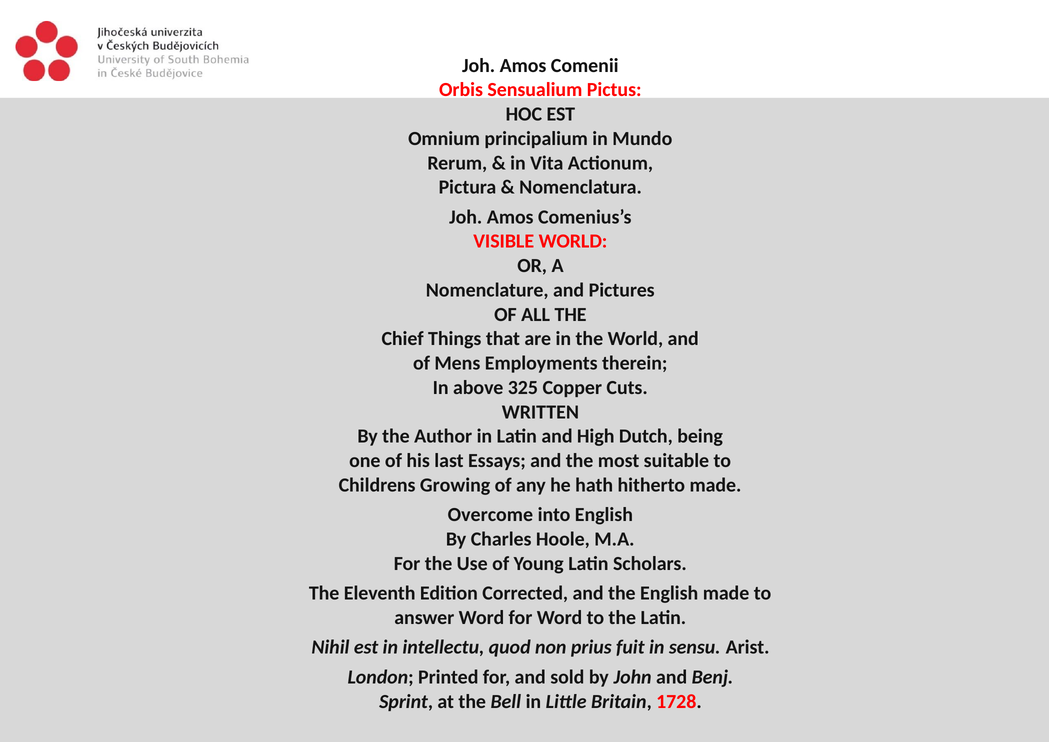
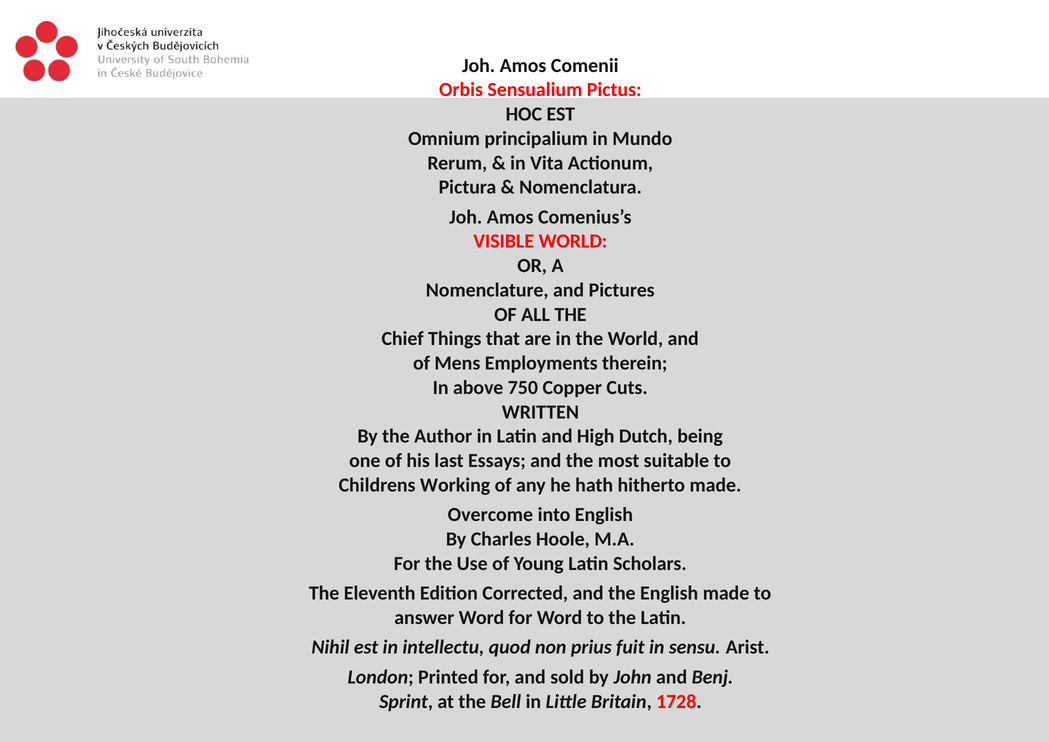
325: 325 -> 750
Growing: Growing -> Working
